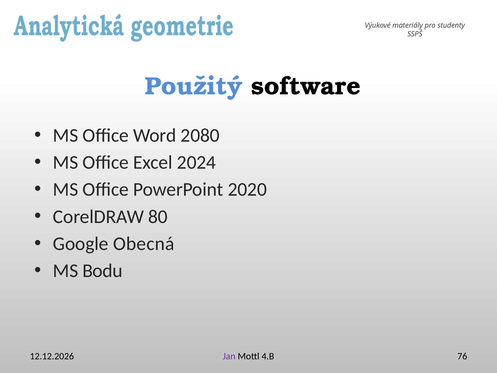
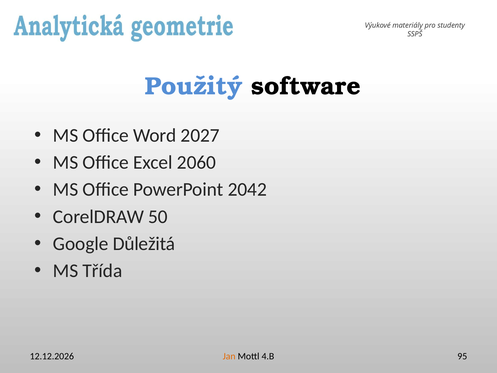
2080: 2080 -> 2027
2024: 2024 -> 2060
2020: 2020 -> 2042
80: 80 -> 50
Obecná: Obecná -> Důležitá
Bodu: Bodu -> Třída
Jan colour: purple -> orange
76: 76 -> 95
